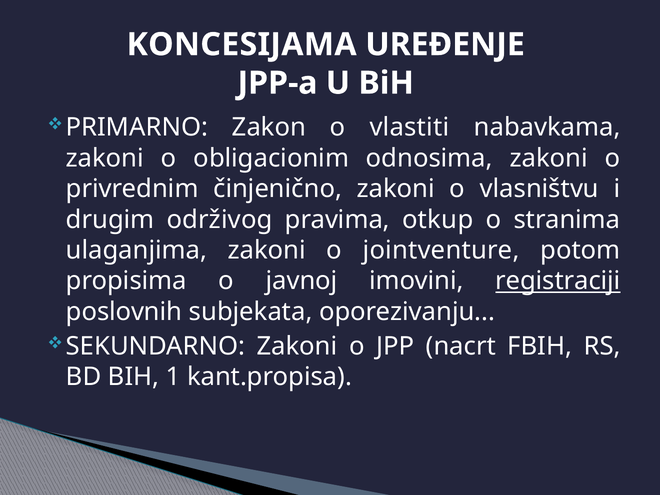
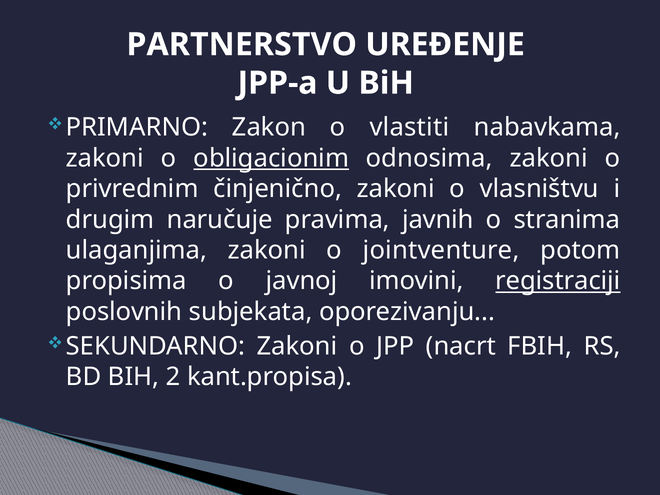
KONCESIJAMA: KONCESIJAMA -> PARTNERSTVO
obligacionim underline: none -> present
održivog: održivog -> naručuje
otkup: otkup -> javnih
1: 1 -> 2
